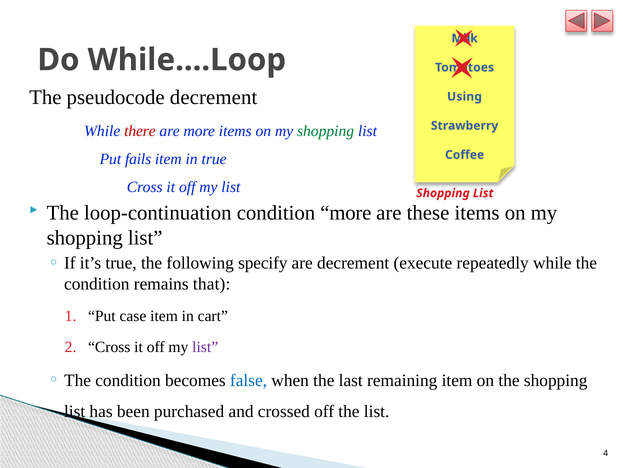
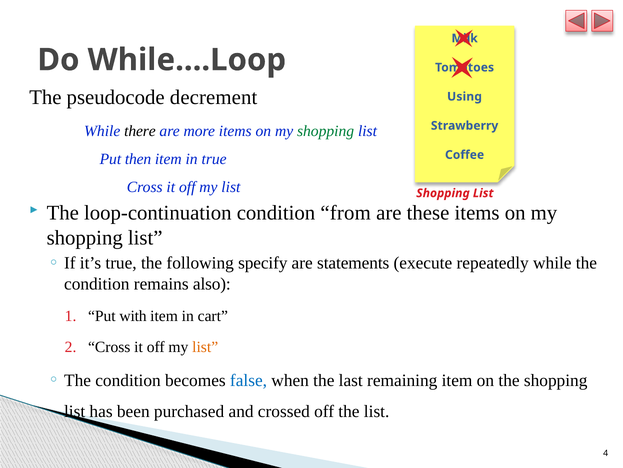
there colour: red -> black
fails: fails -> then
condition more: more -> from
are decrement: decrement -> statements
that: that -> also
case: case -> with
list at (205, 347) colour: purple -> orange
